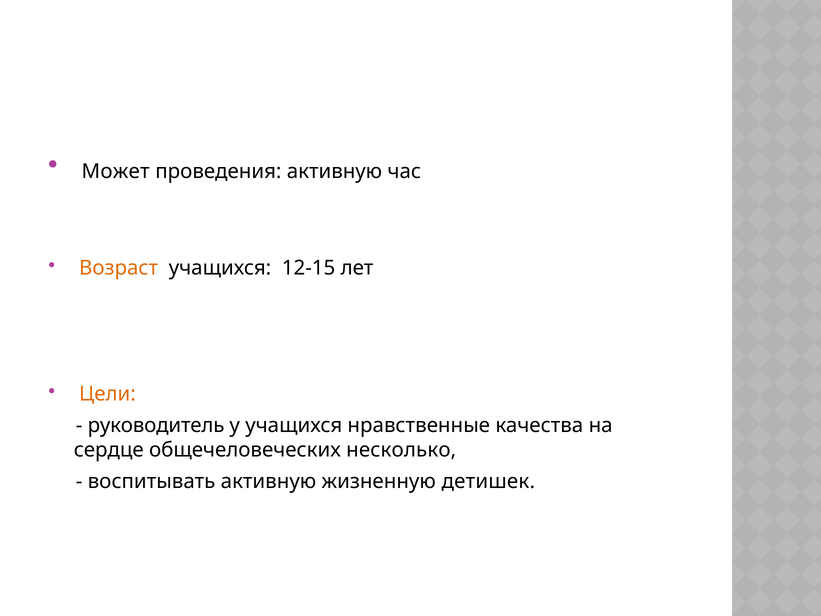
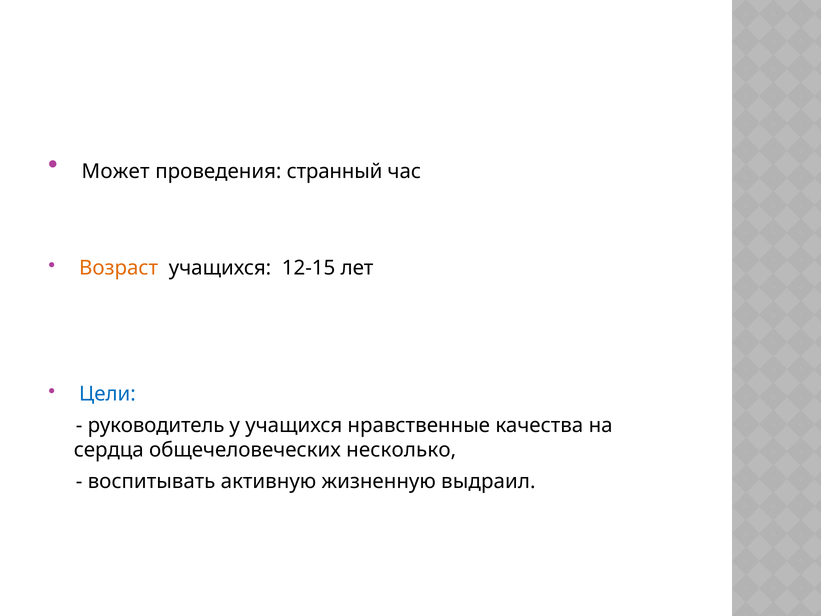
проведения активную: активную -> странный
Цели colour: orange -> blue
сердце: сердце -> сердца
детишек: детишек -> выдраил
